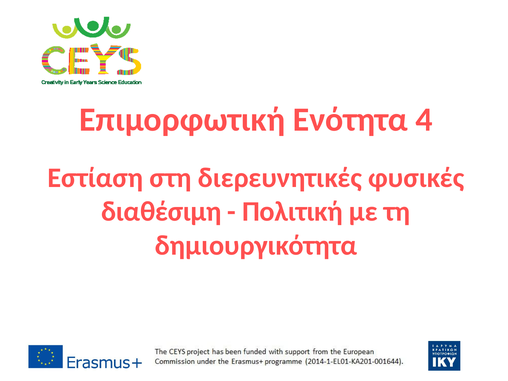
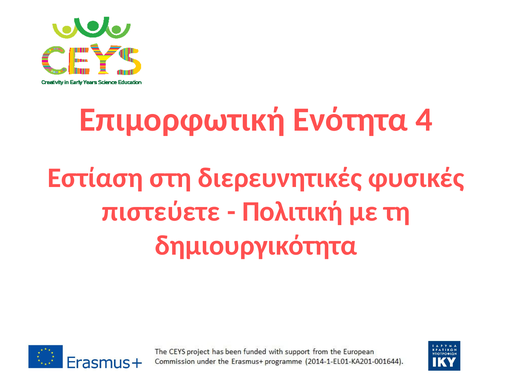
διαθέσιμη: διαθέσιμη -> πιστεύετε
